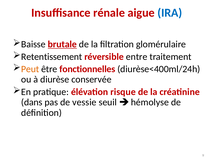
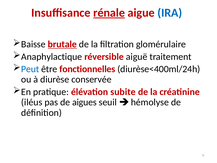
rénale underline: none -> present
Retentissement: Retentissement -> Anaphylactique
entre: entre -> aiguë
Peut colour: orange -> blue
risque: risque -> subite
dans: dans -> iléus
vessie: vessie -> aigues
